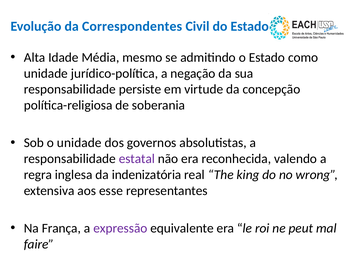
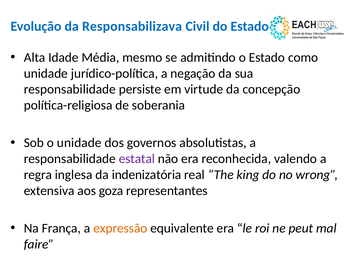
Correspondentes: Correspondentes -> Responsabilizava
esse: esse -> goza
expressão colour: purple -> orange
